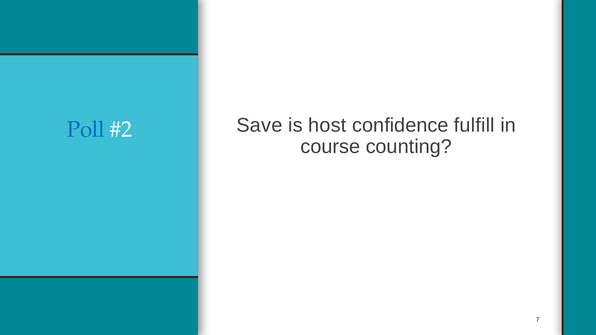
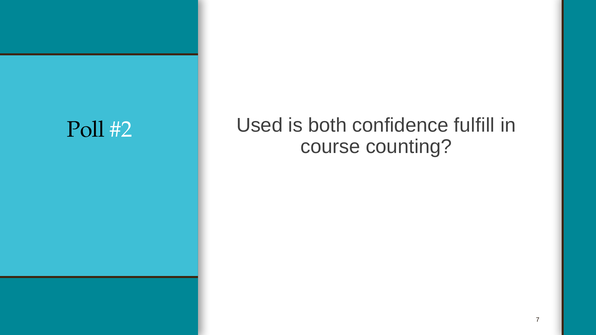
Poll colour: blue -> black
Save: Save -> Used
host: host -> both
